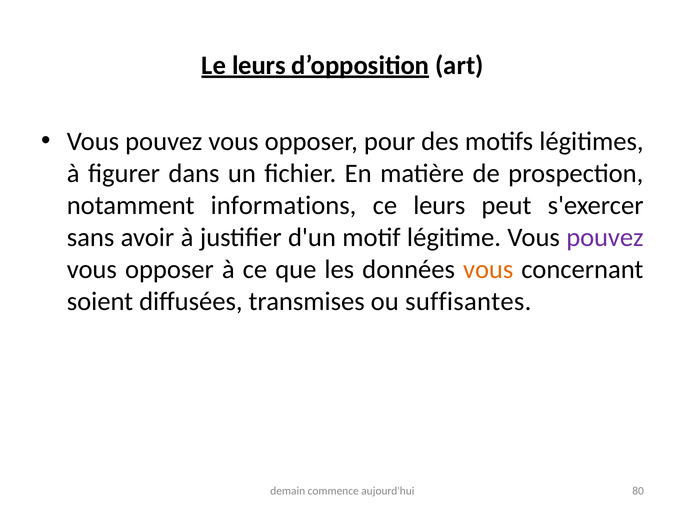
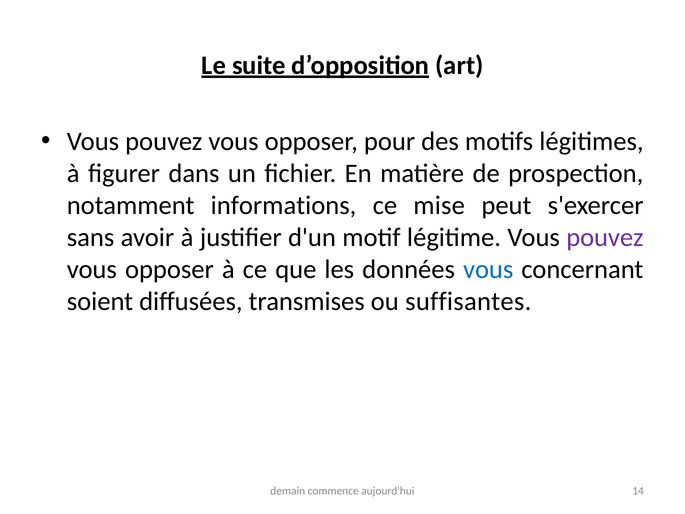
Le leurs: leurs -> suite
ce leurs: leurs -> mise
vous at (488, 269) colour: orange -> blue
80: 80 -> 14
